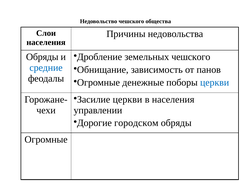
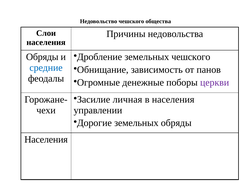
церкви at (215, 83) colour: blue -> purple
Засилие церкви: церкви -> личная
Дорогие городском: городском -> земельных
Огромные at (46, 140): Огромные -> Населения
